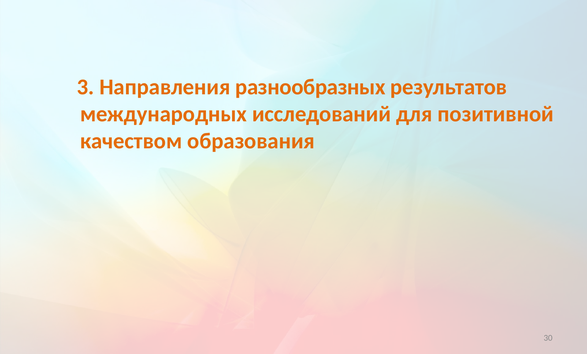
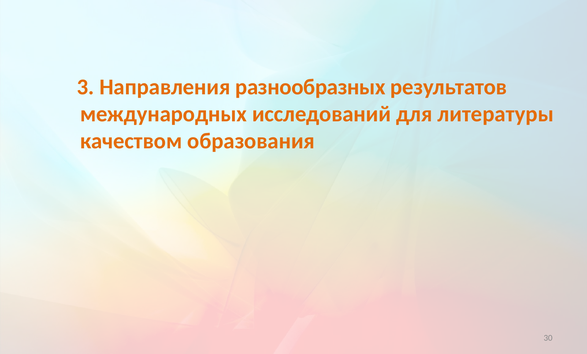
позитивной: позитивной -> литературы
